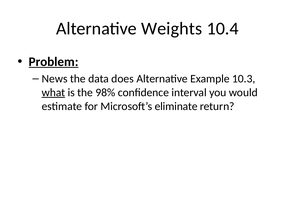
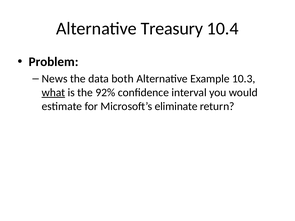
Weights: Weights -> Treasury
Problem underline: present -> none
does: does -> both
98%: 98% -> 92%
